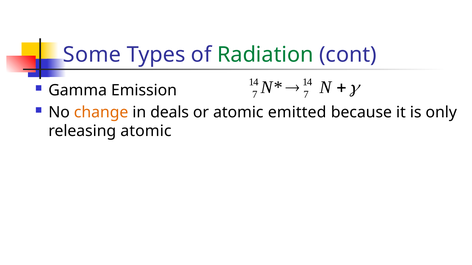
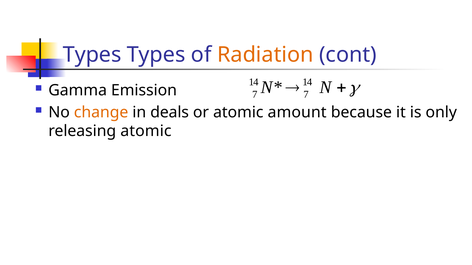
Some at (92, 55): Some -> Types
Radiation colour: green -> orange
emitted: emitted -> amount
